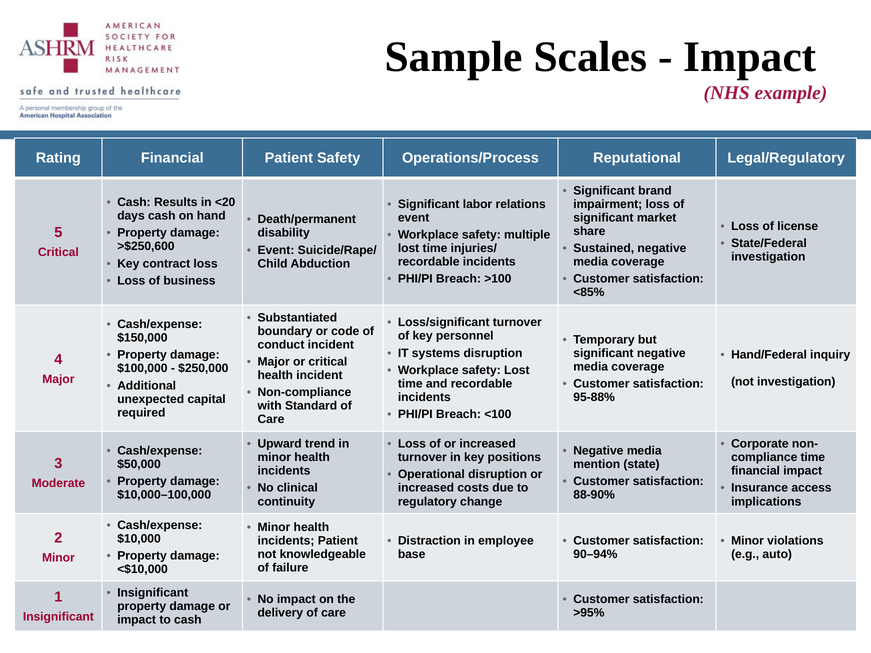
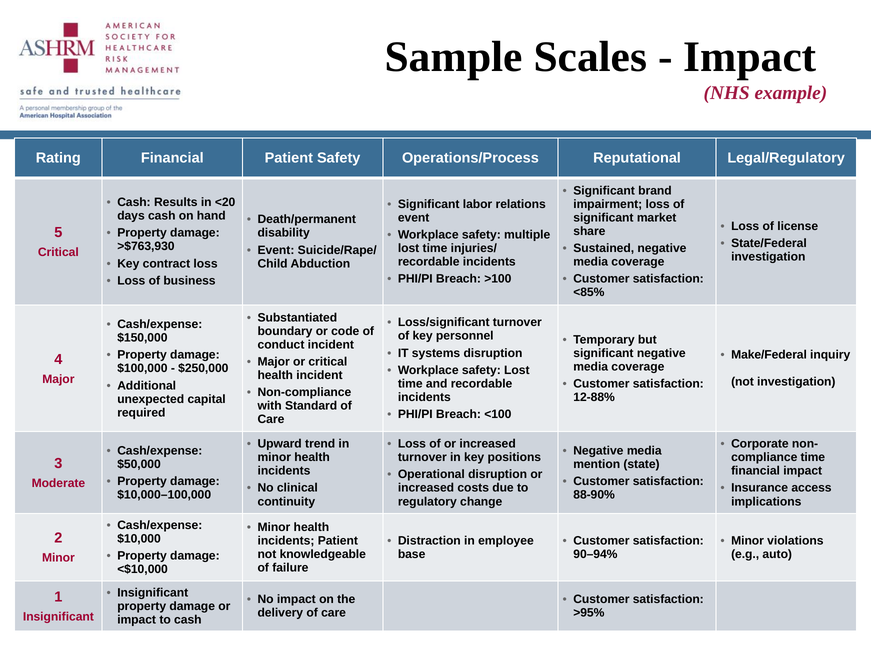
>$250,600: >$250,600 -> >$763,930
Hand/Federal: Hand/Federal -> Make/Federal
95-88%: 95-88% -> 12-88%
